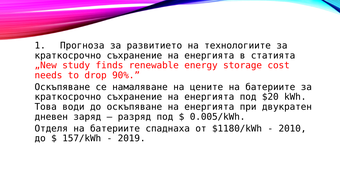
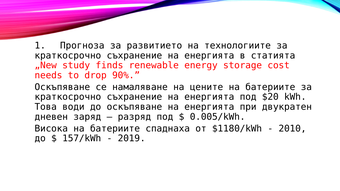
Отделя: Отделя -> Висока
